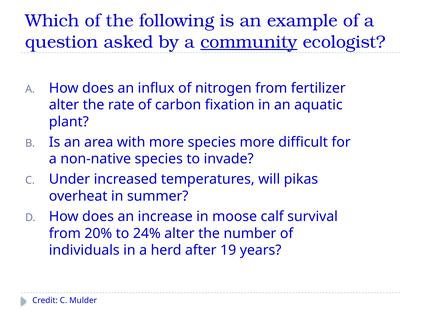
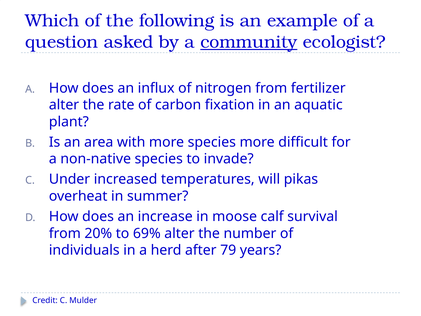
24%: 24% -> 69%
19: 19 -> 79
